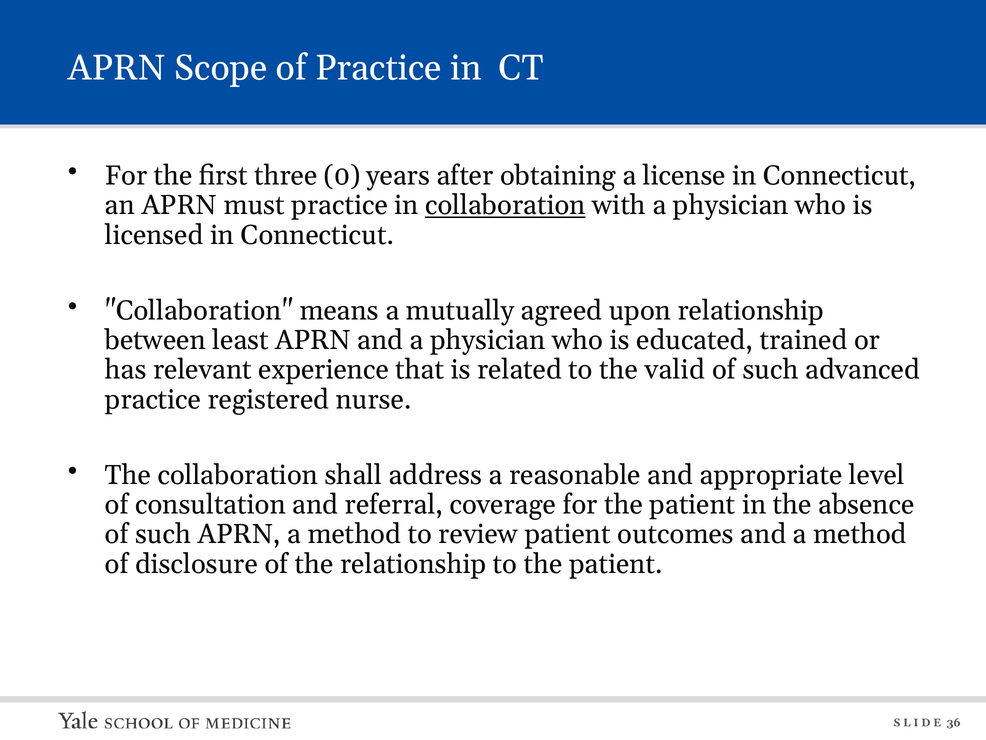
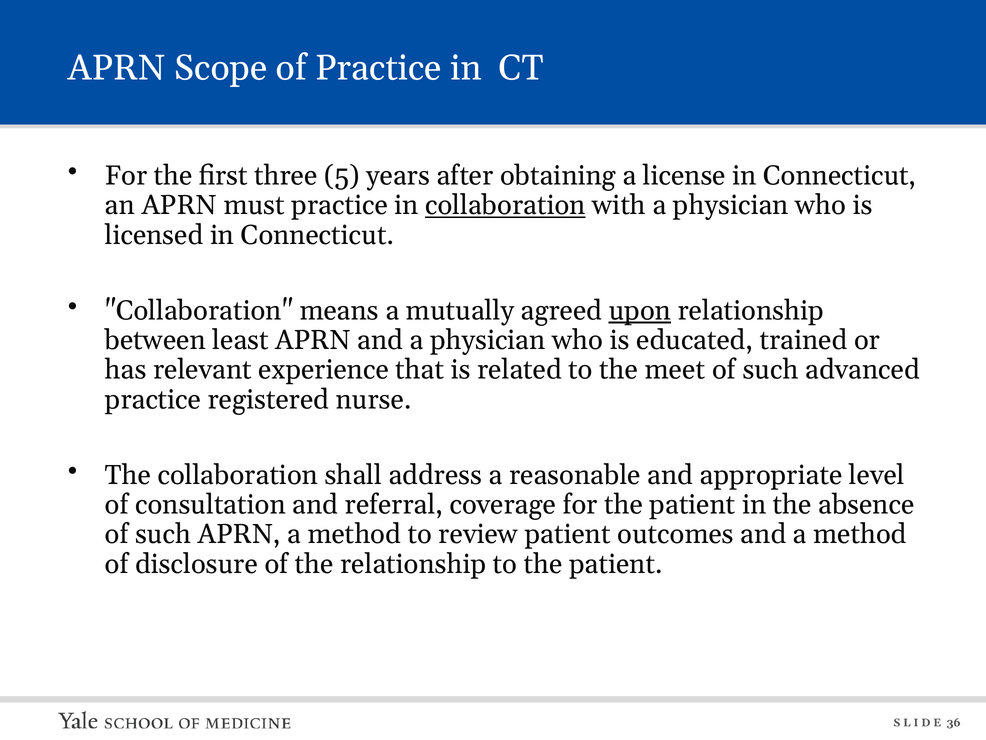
0: 0 -> 5
upon underline: none -> present
valid: valid -> meet
